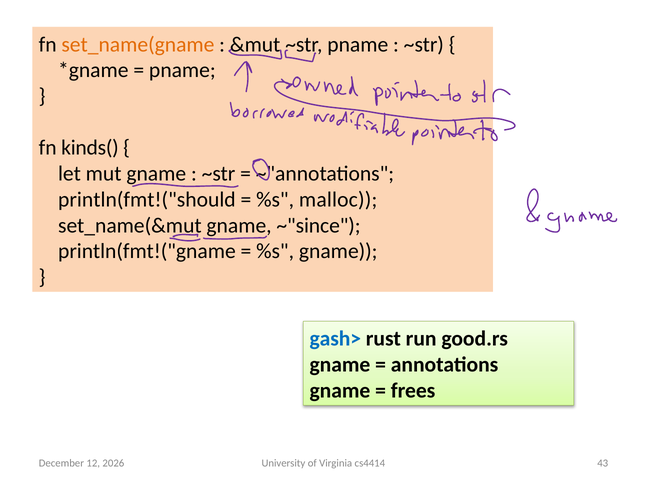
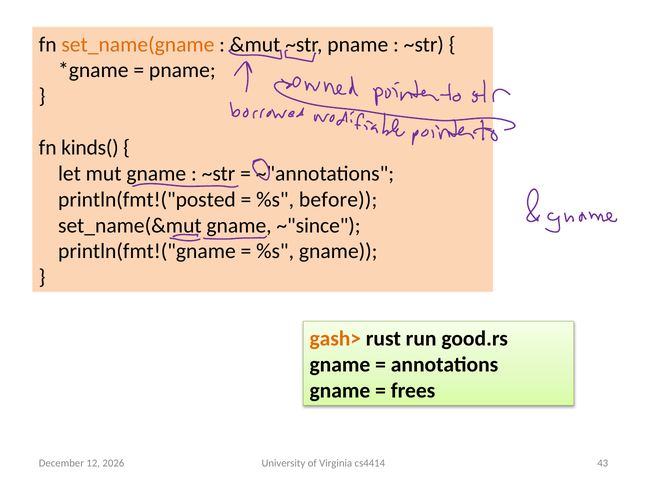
println(fmt!("should: println(fmt!("should -> println(fmt!("posted
malloc: malloc -> before
gash> colour: blue -> orange
